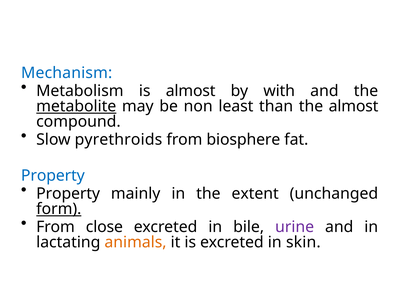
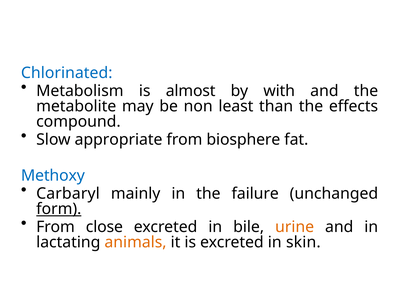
Mechanism: Mechanism -> Chlorinated
metabolite underline: present -> none
the almost: almost -> effects
pyrethroids: pyrethroids -> appropriate
Property at (53, 175): Property -> Methoxy
Property at (68, 193): Property -> Carbaryl
extent: extent -> failure
urine colour: purple -> orange
